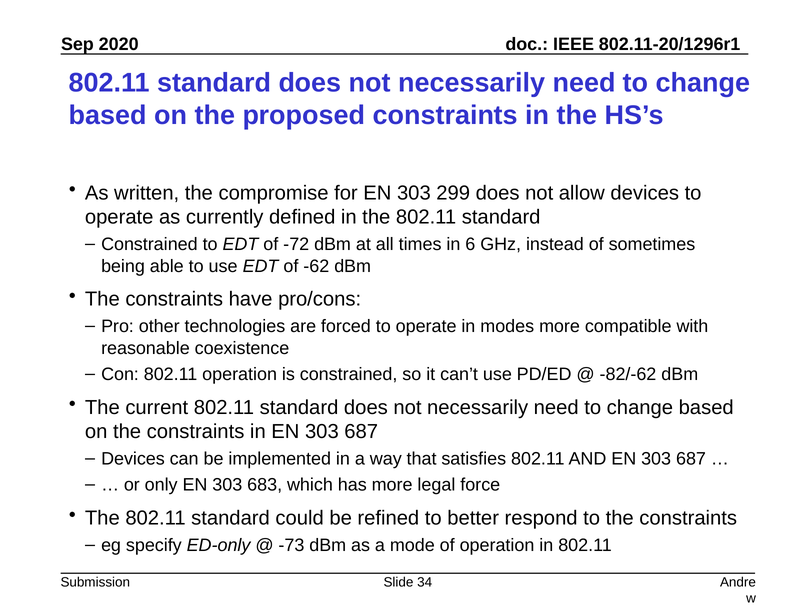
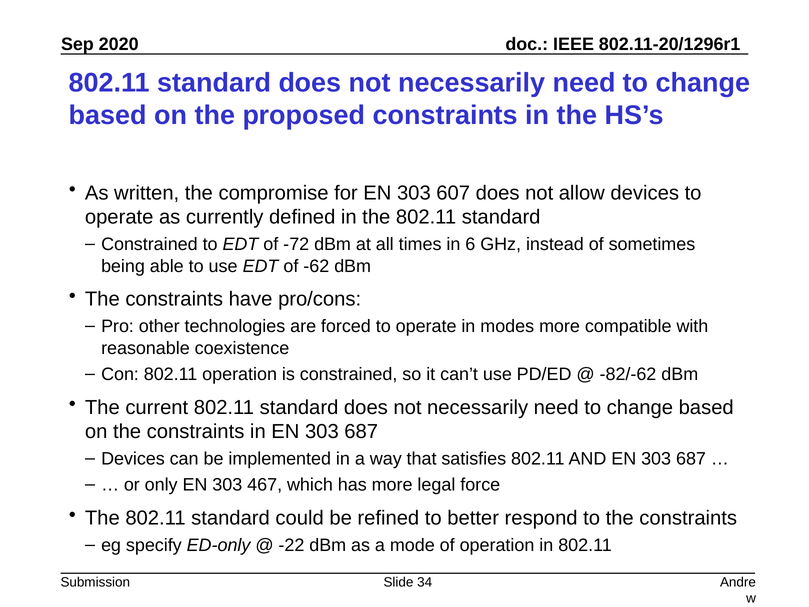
299: 299 -> 607
683: 683 -> 467
-73: -73 -> -22
